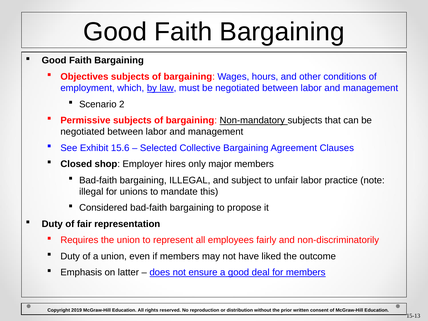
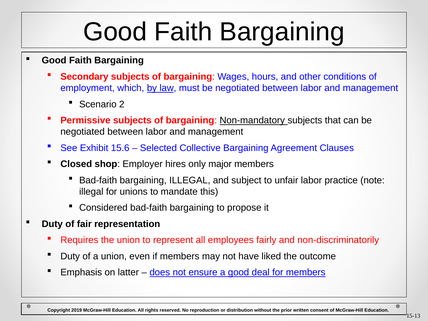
Objectives: Objectives -> Secondary
